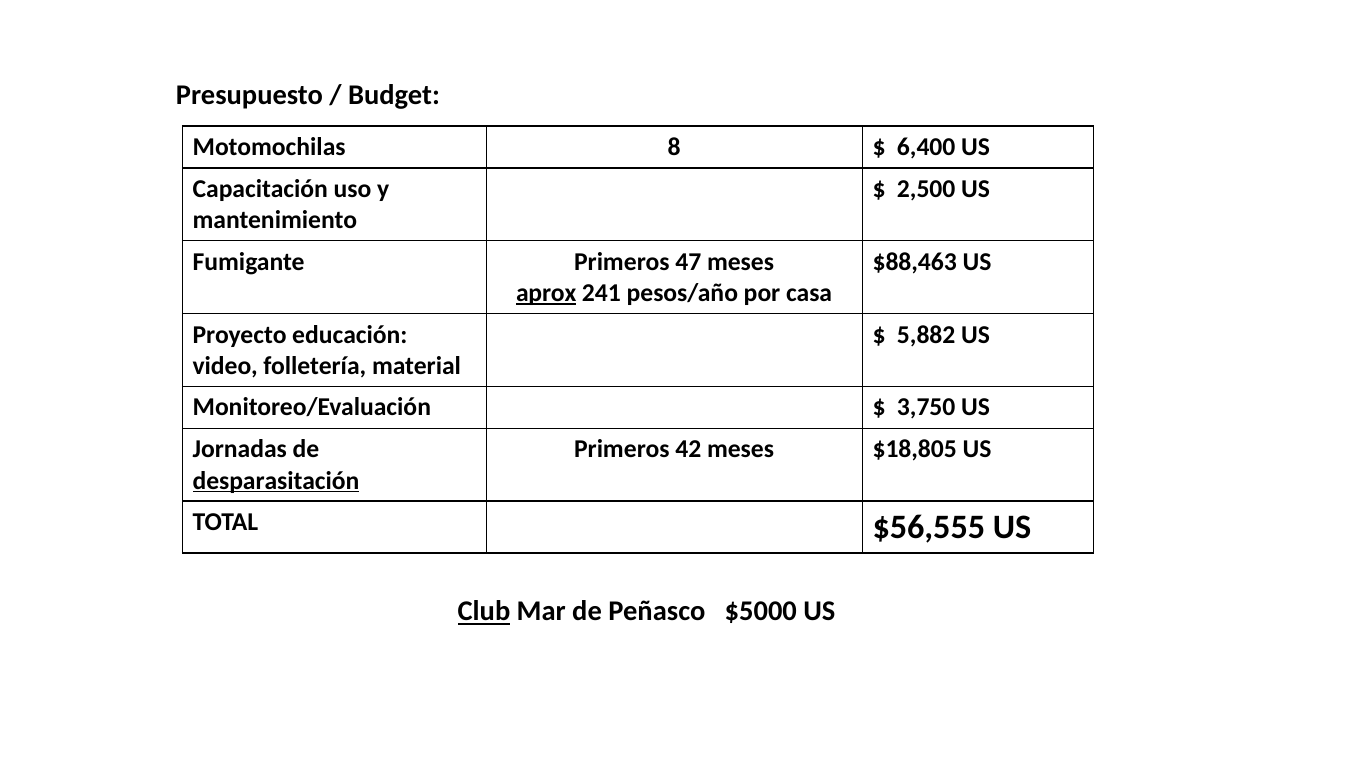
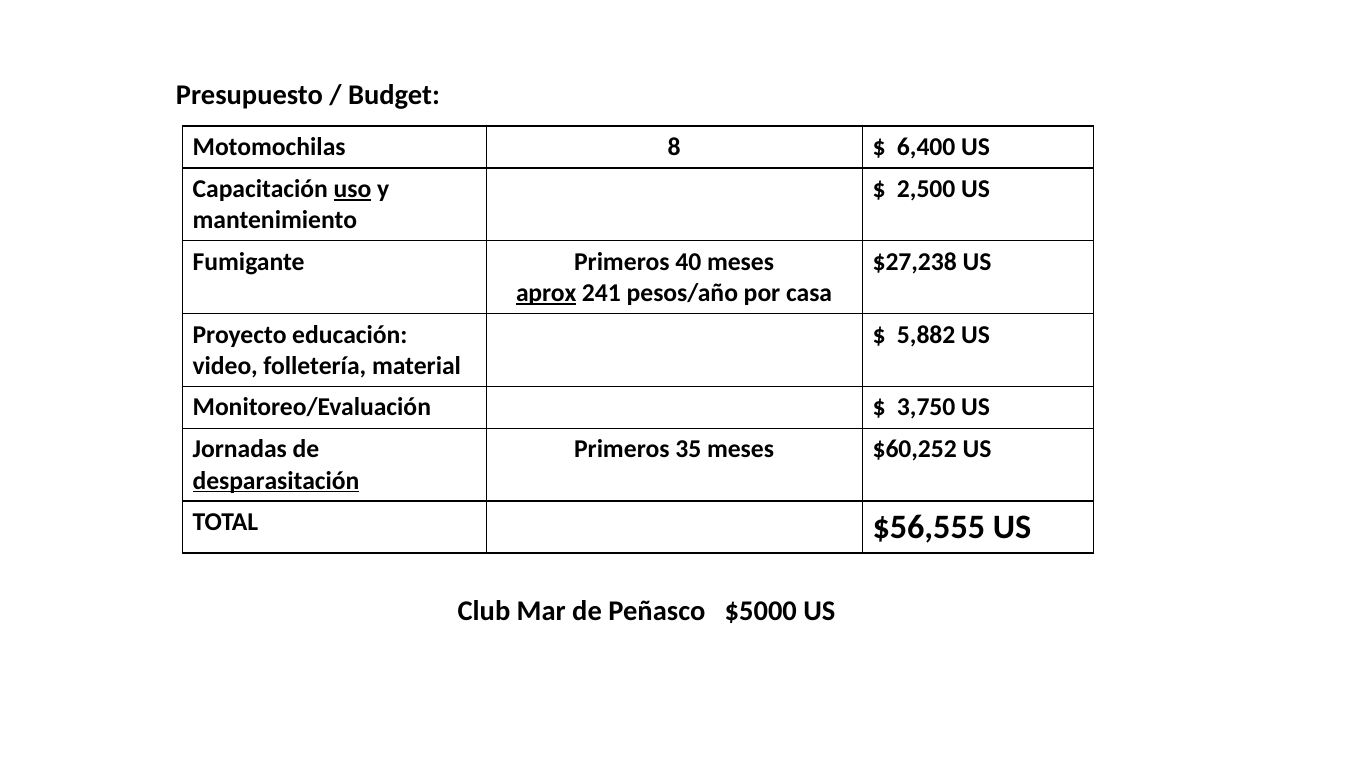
uso underline: none -> present
47: 47 -> 40
$88,463: $88,463 -> $27,238
42: 42 -> 35
$18,805: $18,805 -> $60,252
Club underline: present -> none
